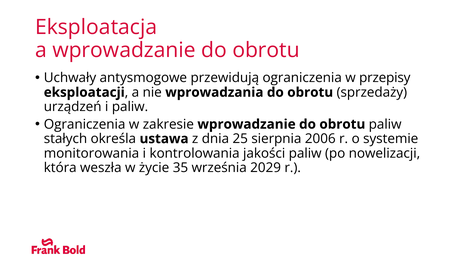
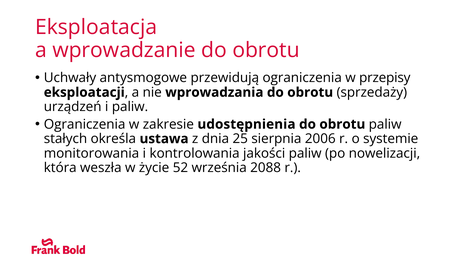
zakresie wprowadzanie: wprowadzanie -> udostępnienia
35: 35 -> 52
2029: 2029 -> 2088
